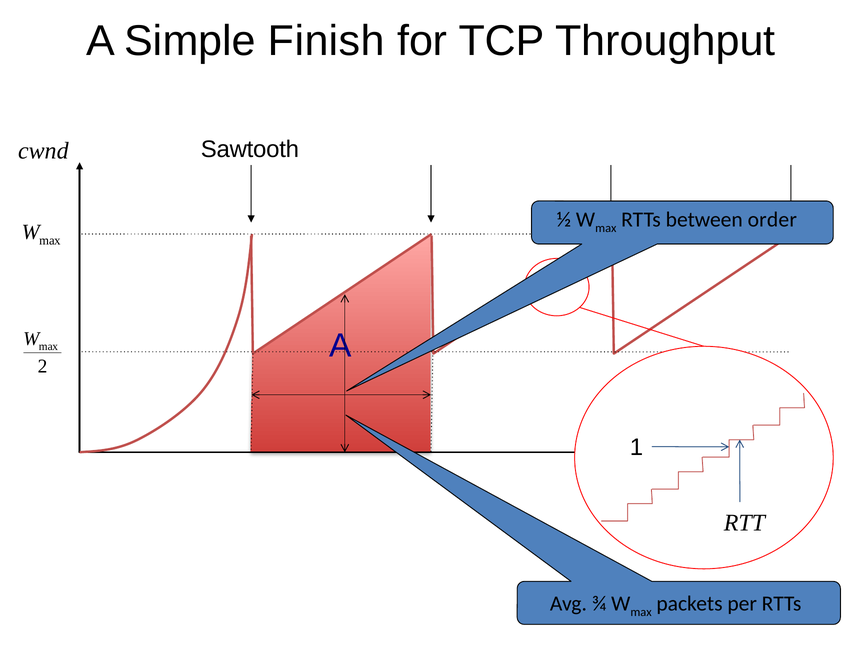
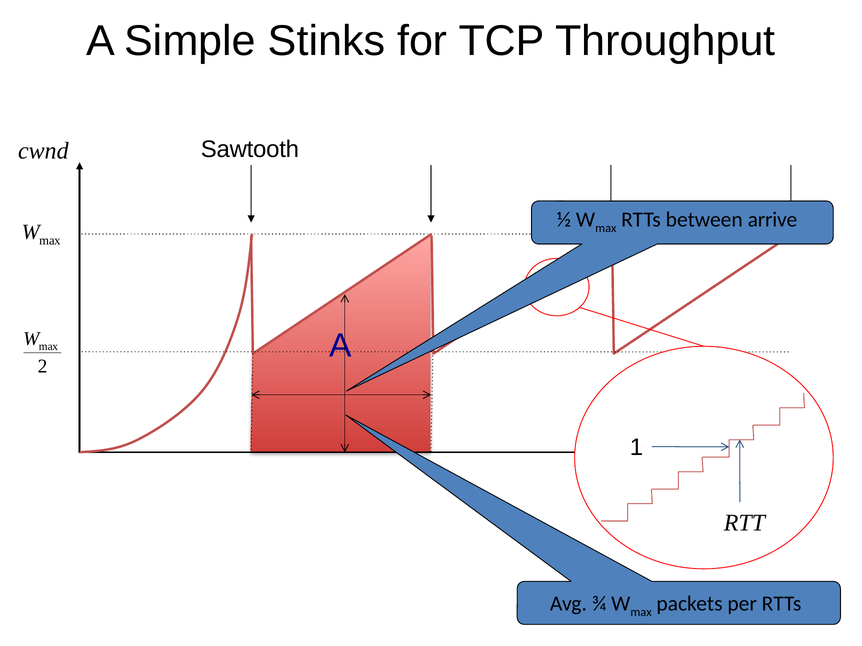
Finish: Finish -> Stinks
order: order -> arrive
